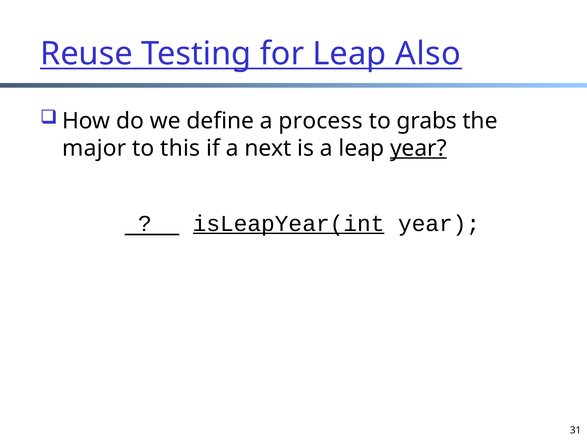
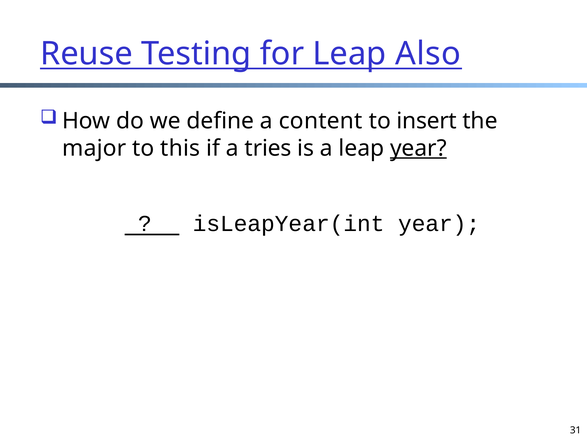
process: process -> content
grabs: grabs -> insert
next: next -> tries
isLeapYear(int underline: present -> none
